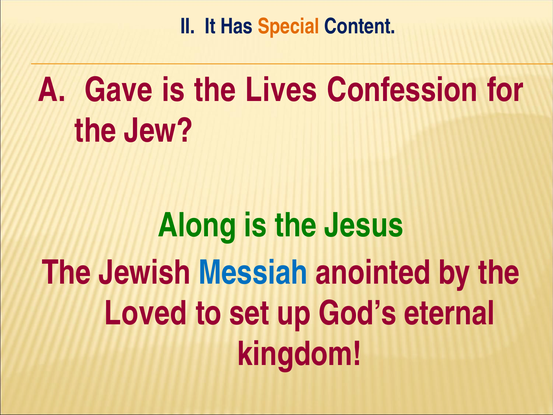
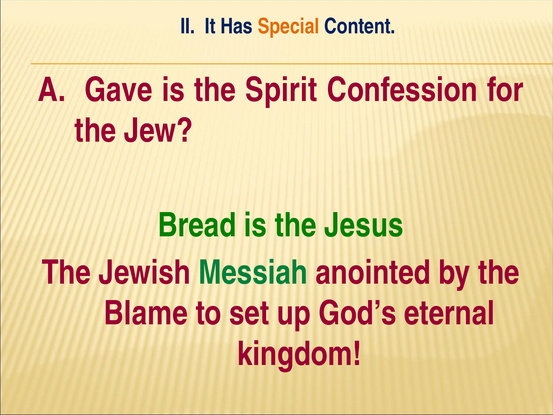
Lives: Lives -> Spirit
Along: Along -> Bread
Messiah colour: blue -> green
Loved: Loved -> Blame
